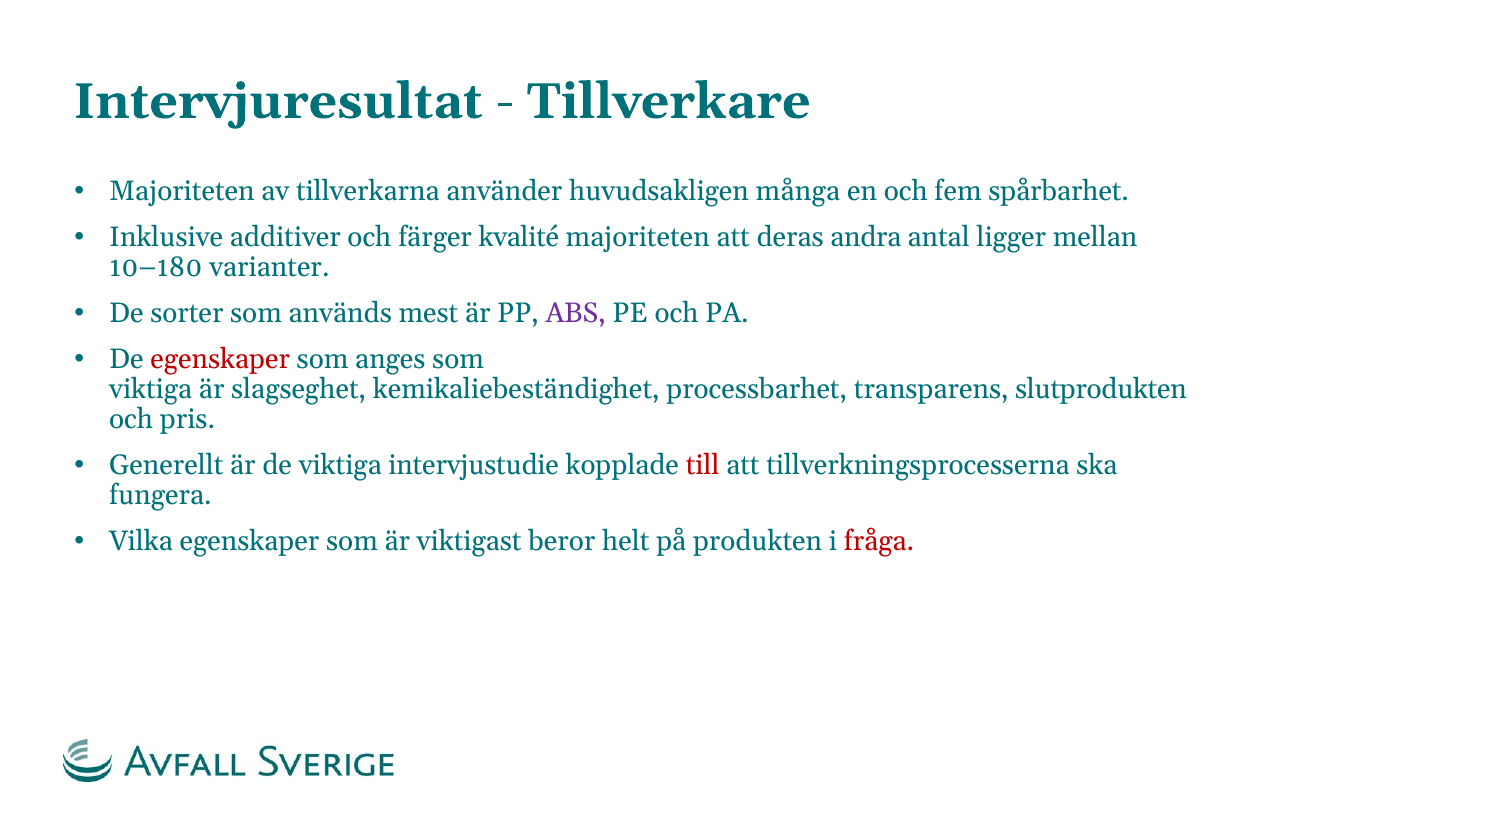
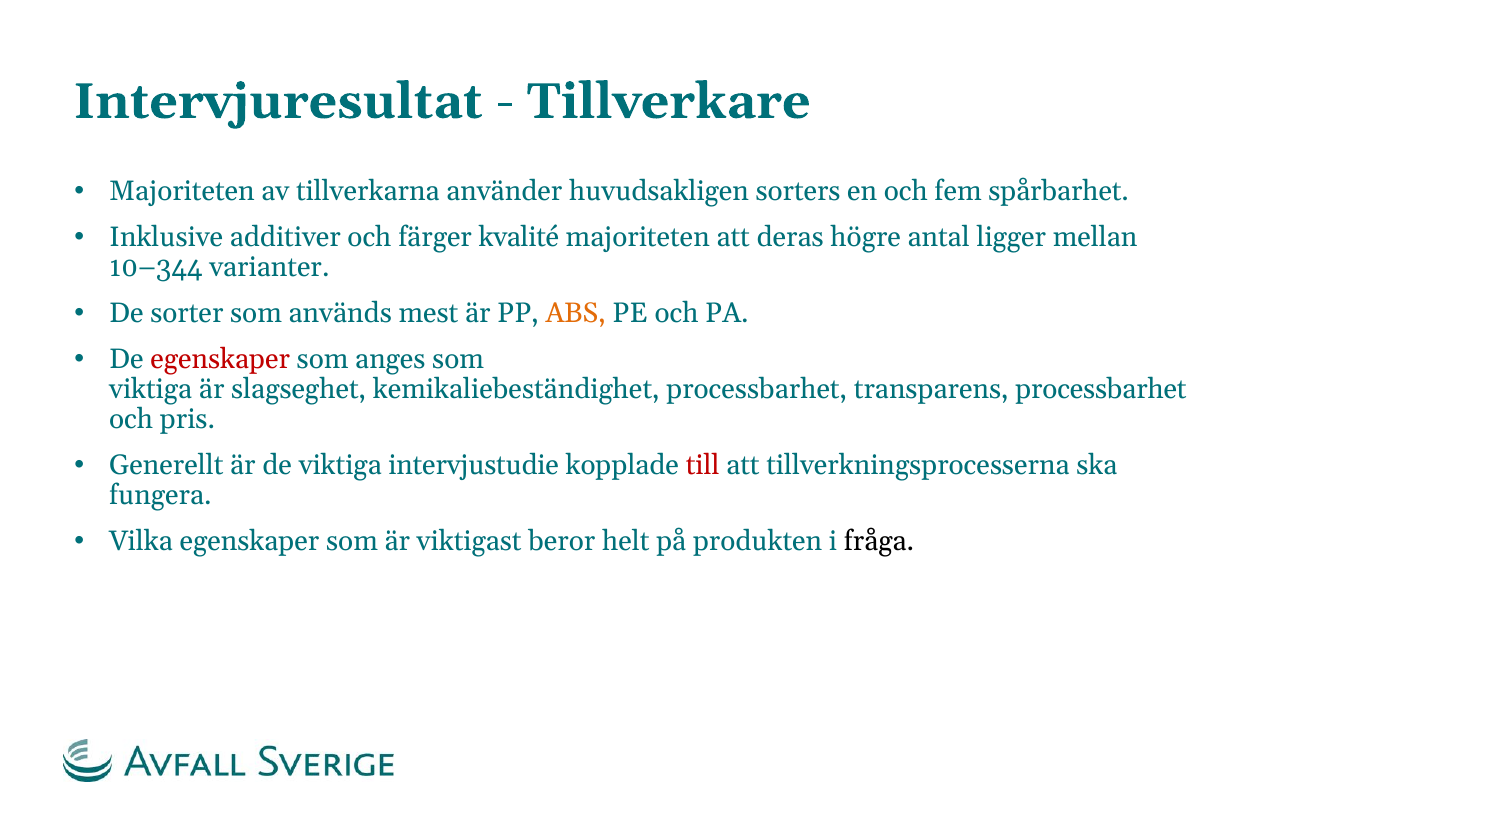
många: många -> sorters
andra: andra -> högre
10–180: 10–180 -> 10–344
ABS colour: purple -> orange
transparens slutprodukten: slutprodukten -> processbarhet
fråga colour: red -> black
